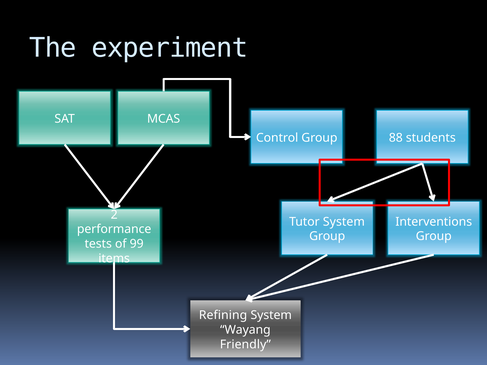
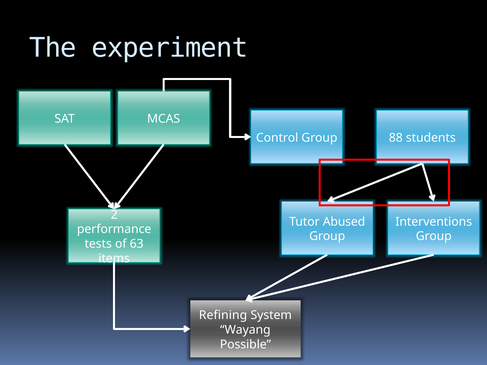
Tutor System: System -> Abused
99: 99 -> 63
Friendly: Friendly -> Possible
